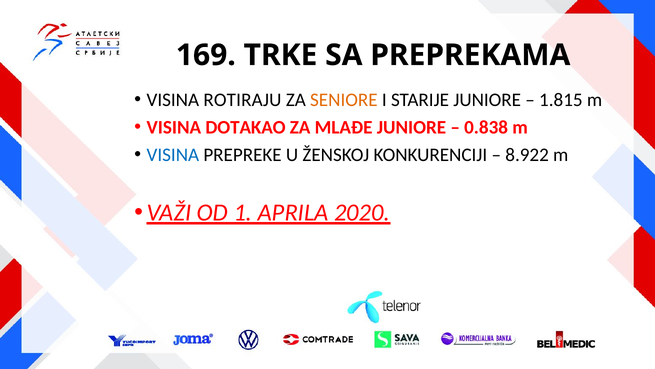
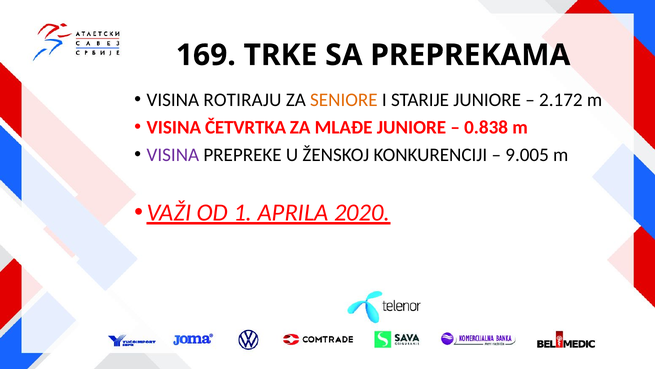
1.815: 1.815 -> 2.172
DOTAKAO: DOTAKAO -> ČETVRTKA
VISINA at (173, 155) colour: blue -> purple
8.922: 8.922 -> 9.005
